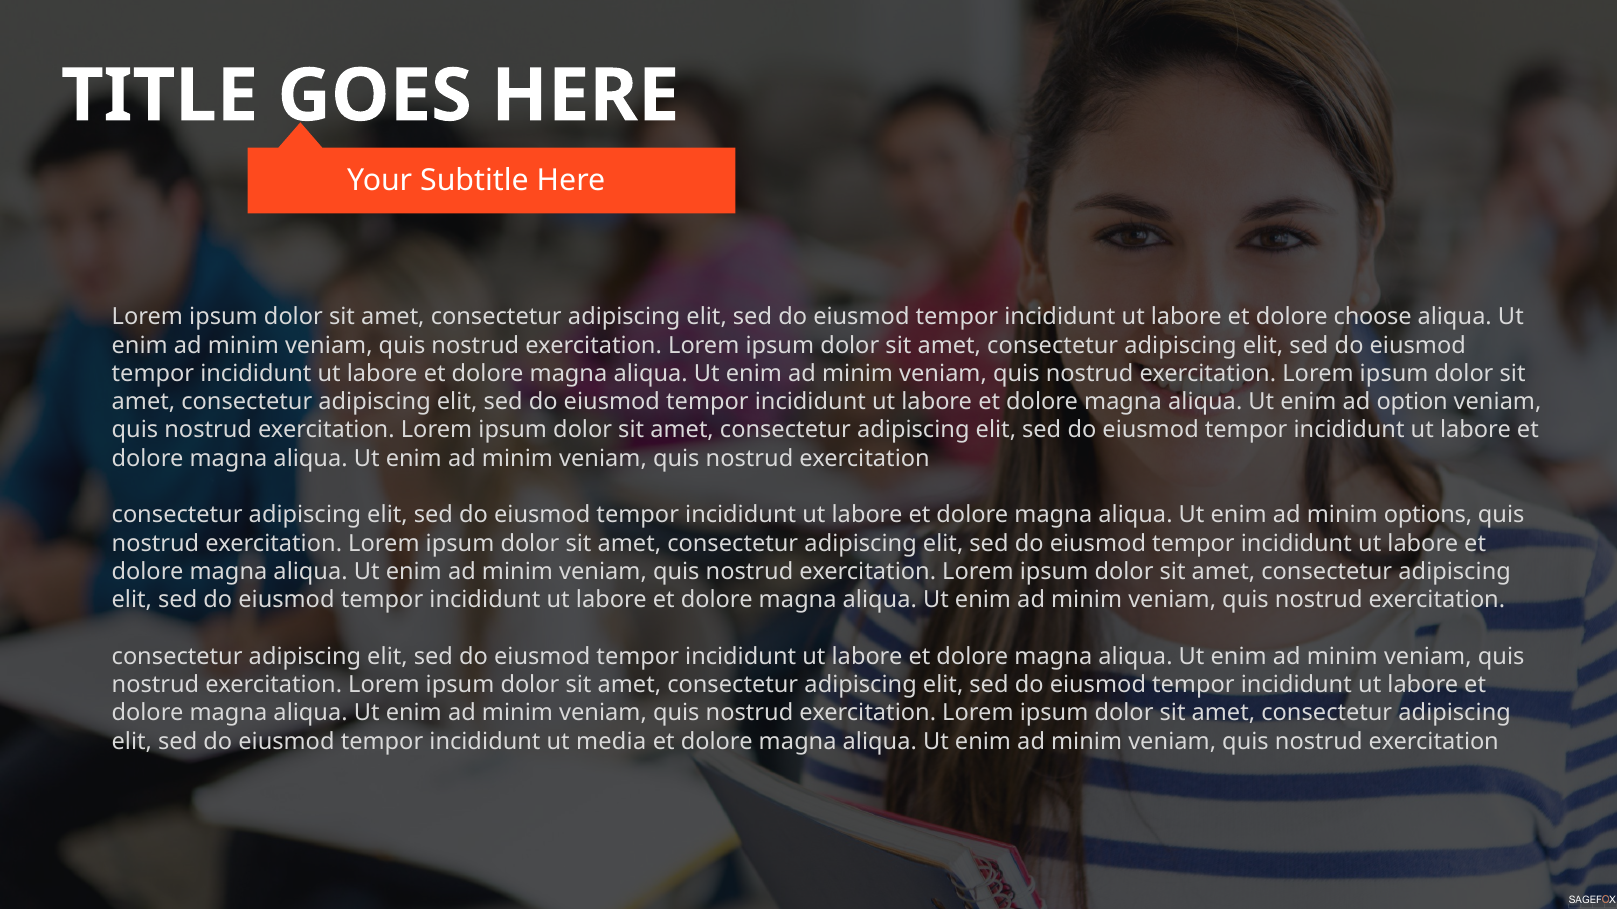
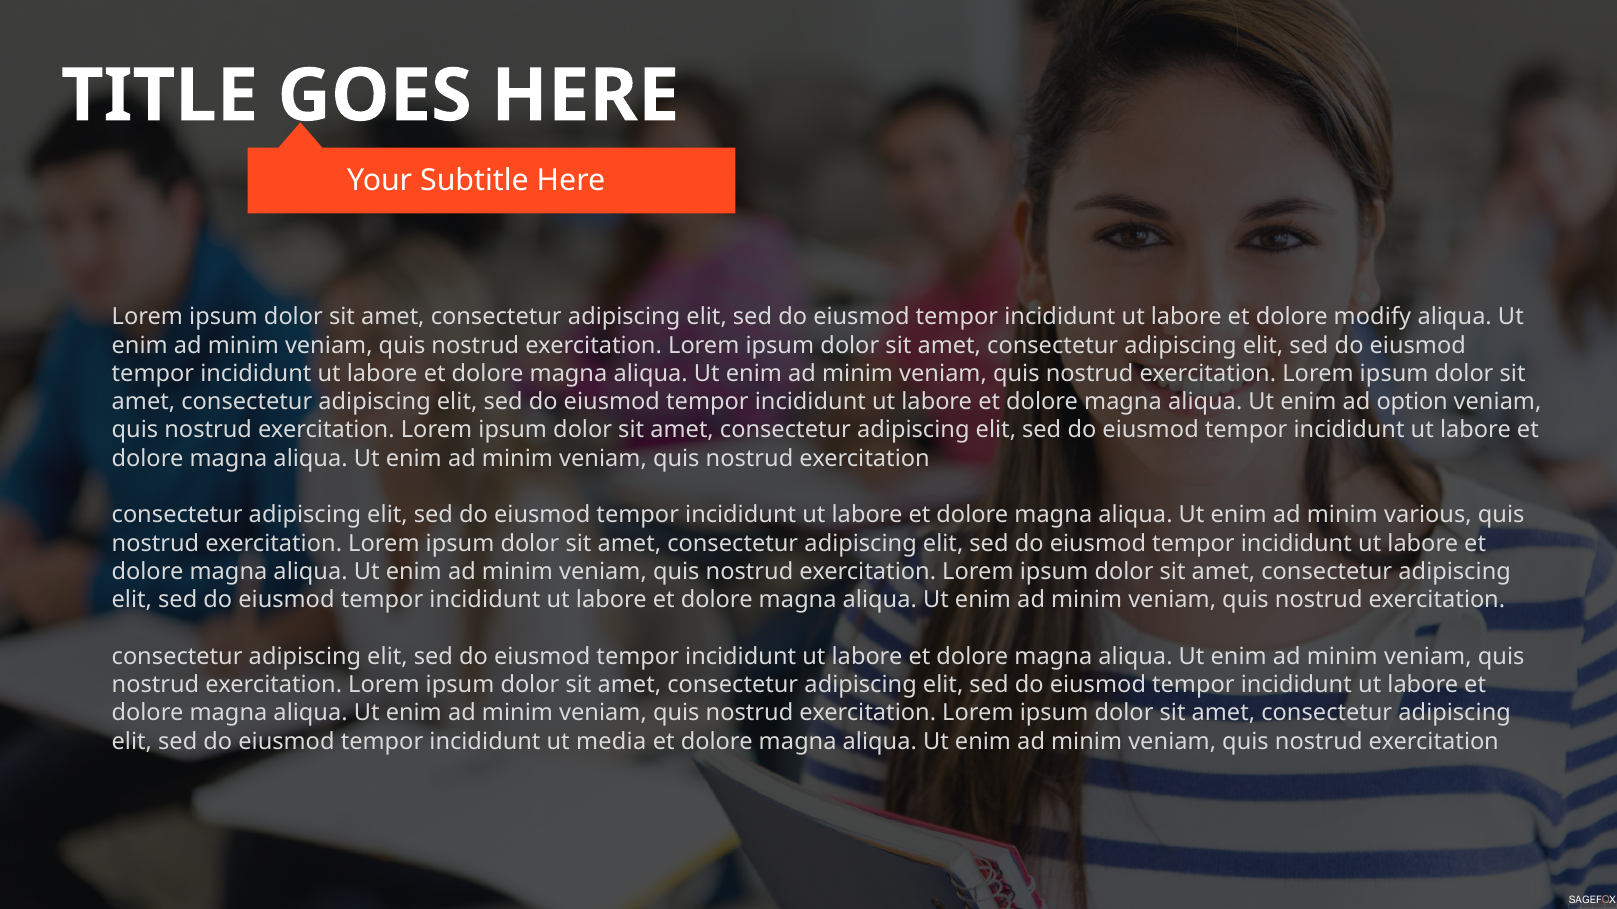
choose: choose -> modify
options: options -> various
